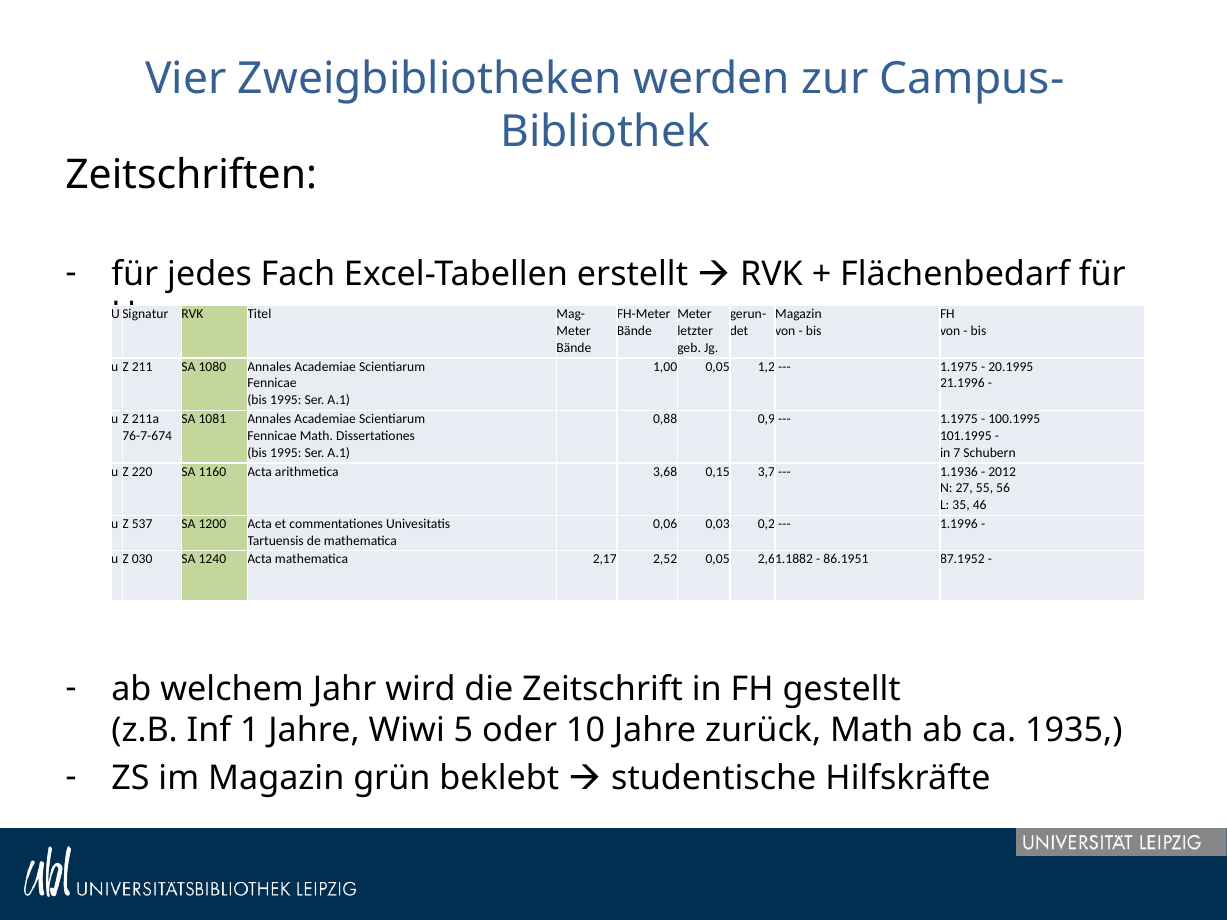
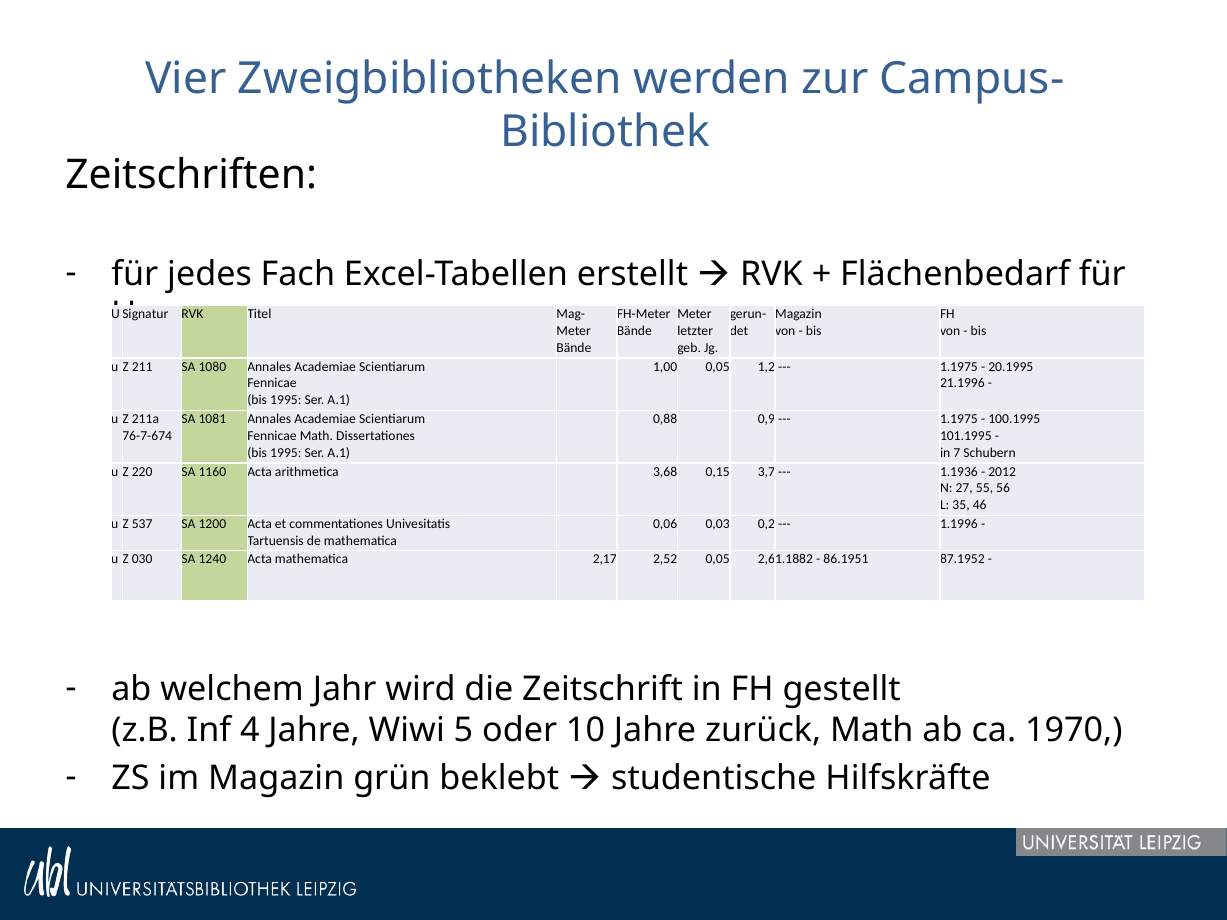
1: 1 -> 4
1935: 1935 -> 1970
